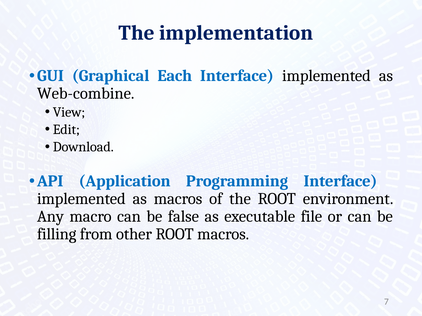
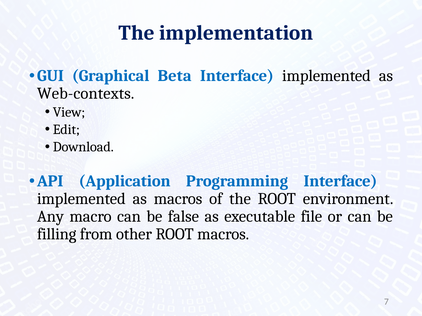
Each: Each -> Beta
Web-combine: Web-combine -> Web-contexts
